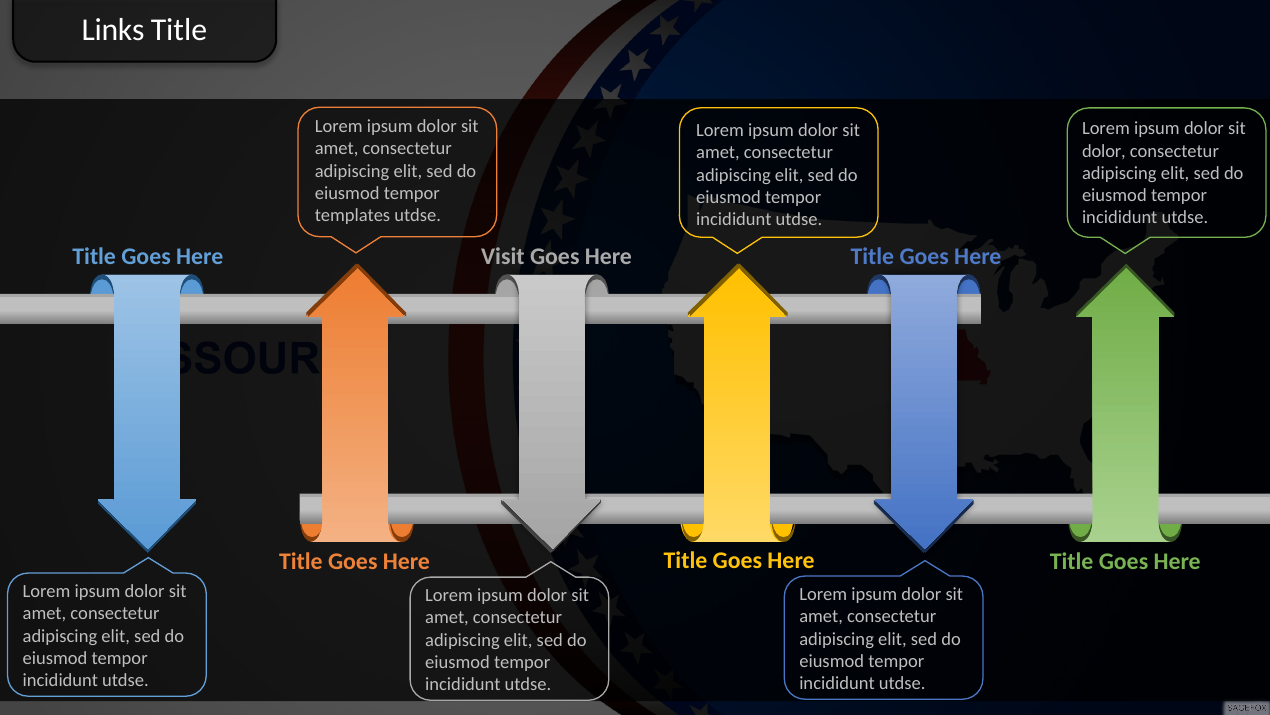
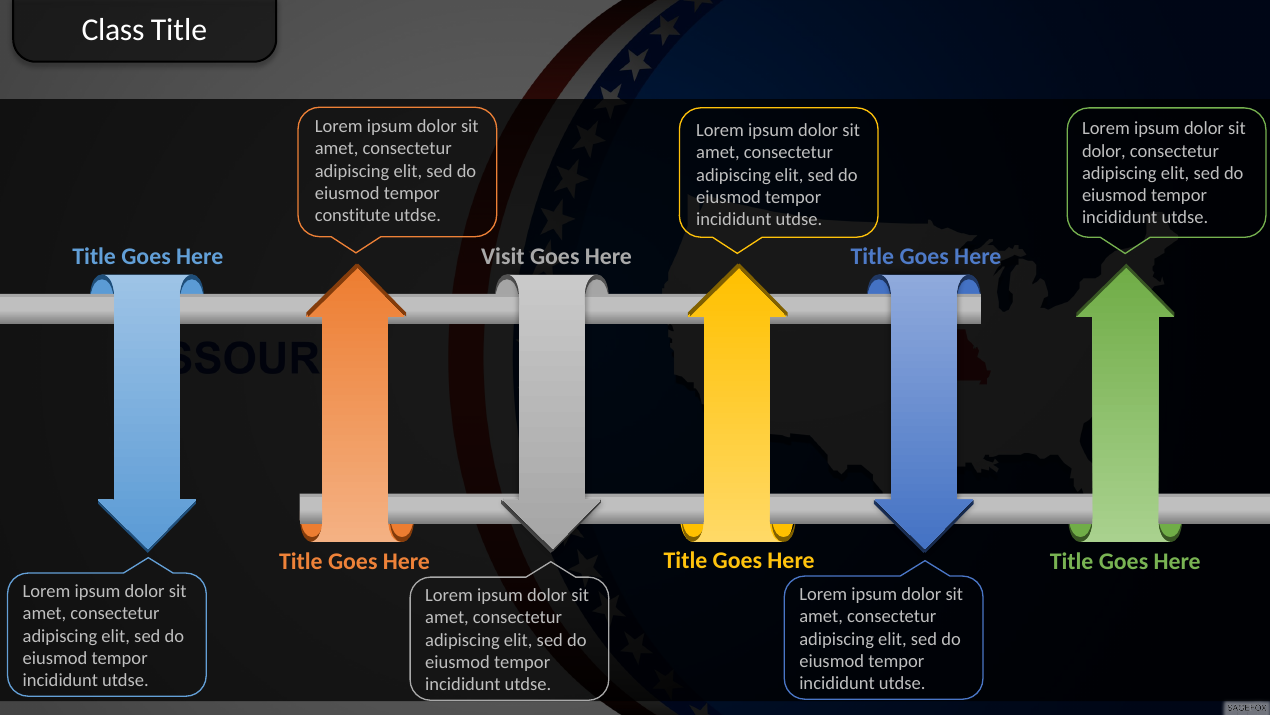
Links: Links -> Class
templates: templates -> constitute
